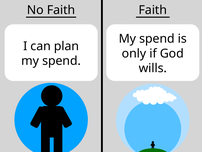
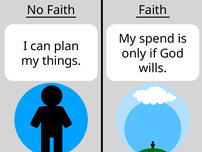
spend at (62, 61): spend -> things
